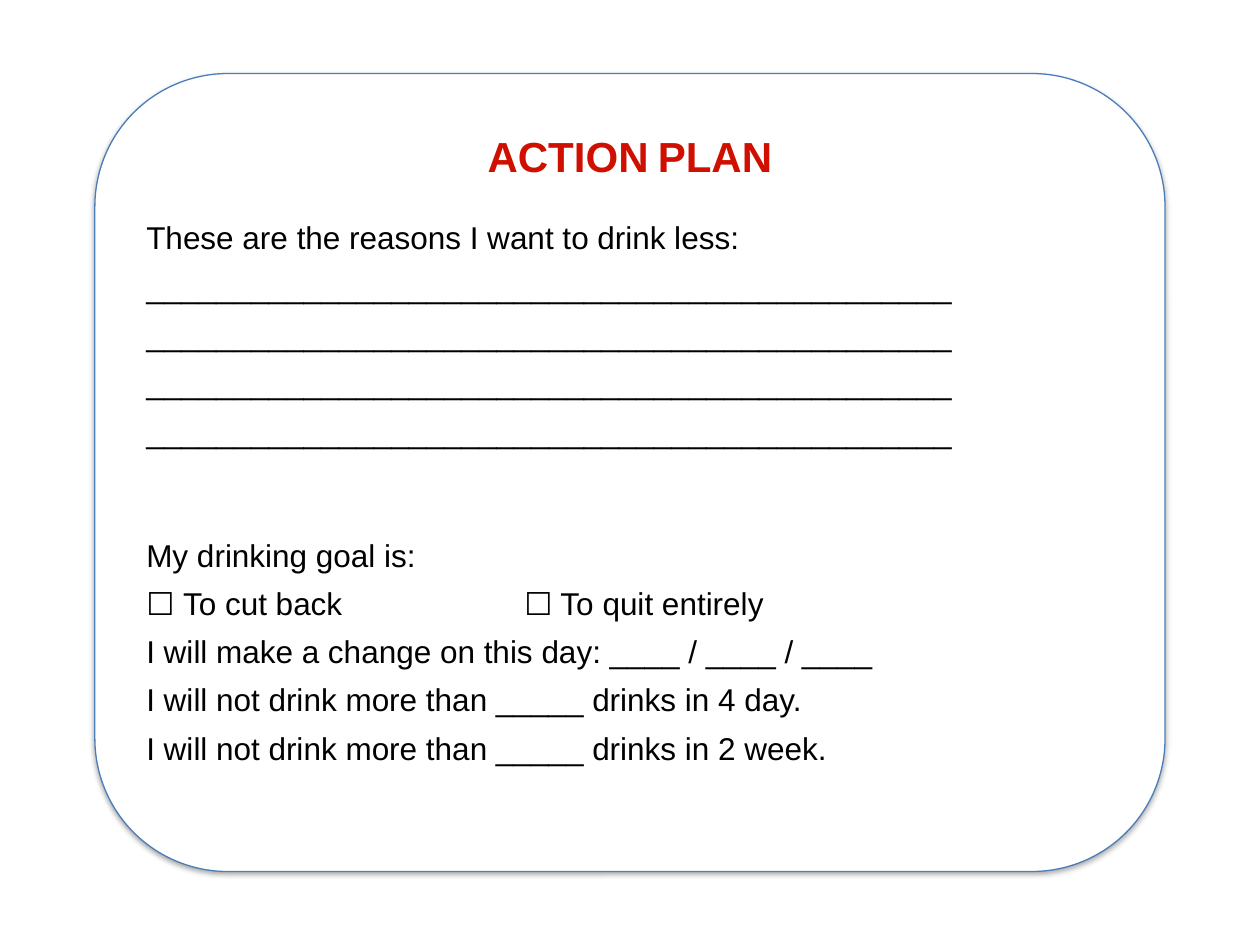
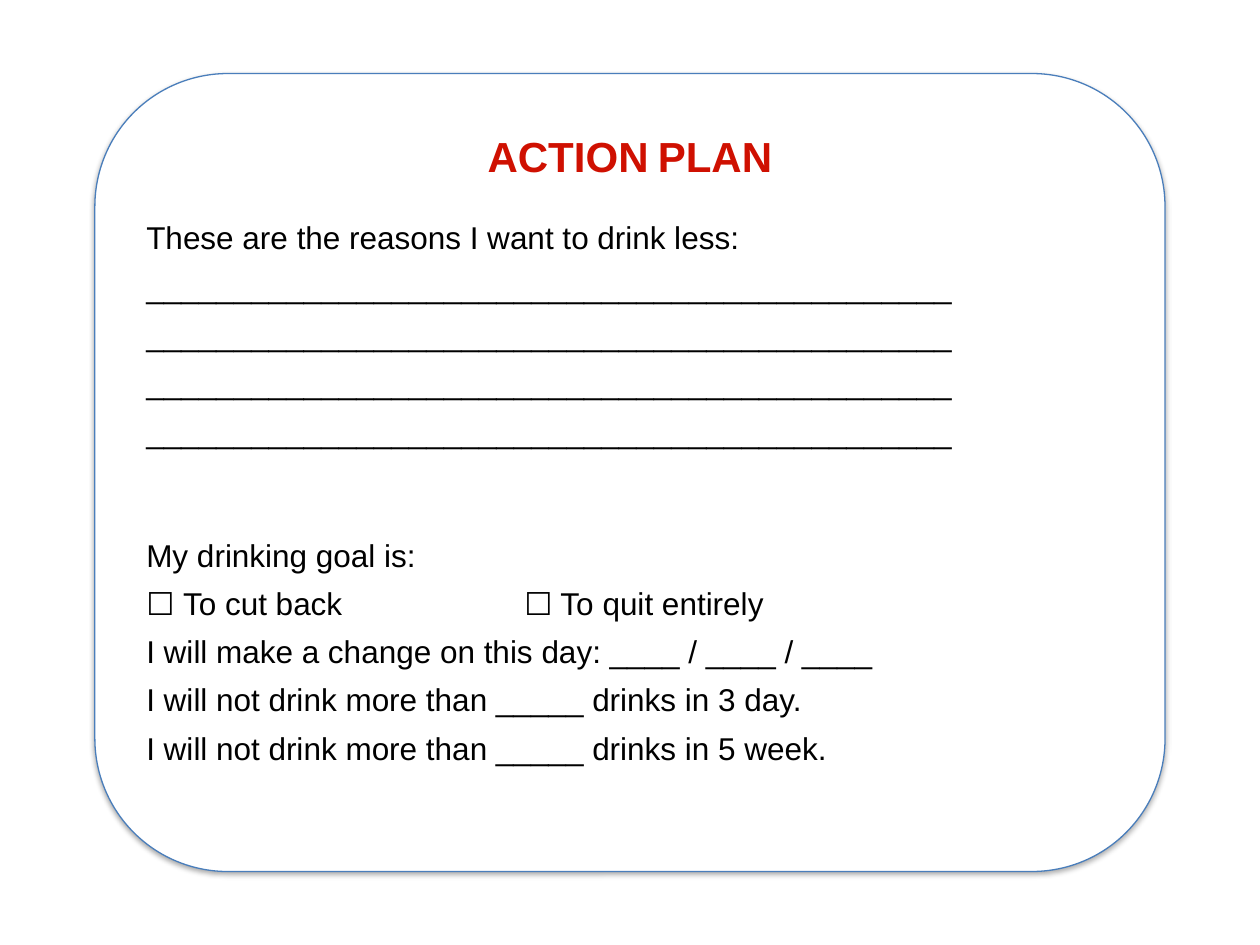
4: 4 -> 3
2: 2 -> 5
